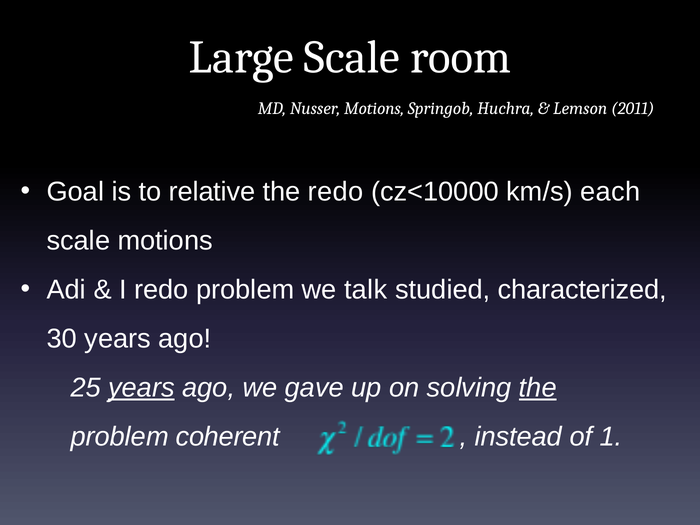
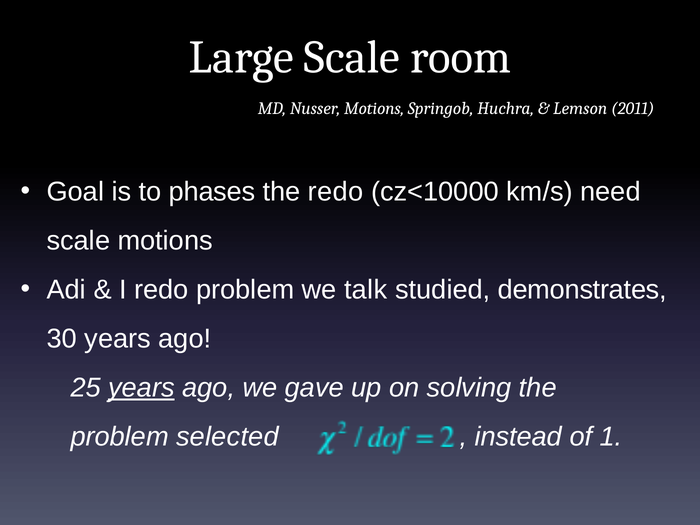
relative: relative -> phases
each: each -> need
characterized: characterized -> demonstrates
the at (538, 388) underline: present -> none
coherent: coherent -> selected
